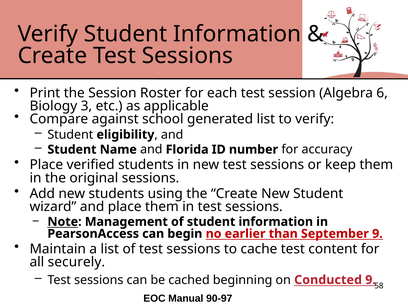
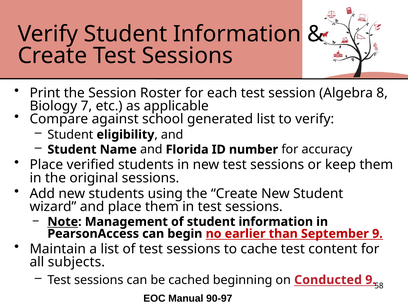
6: 6 -> 8
3: 3 -> 7
securely: securely -> subjects
